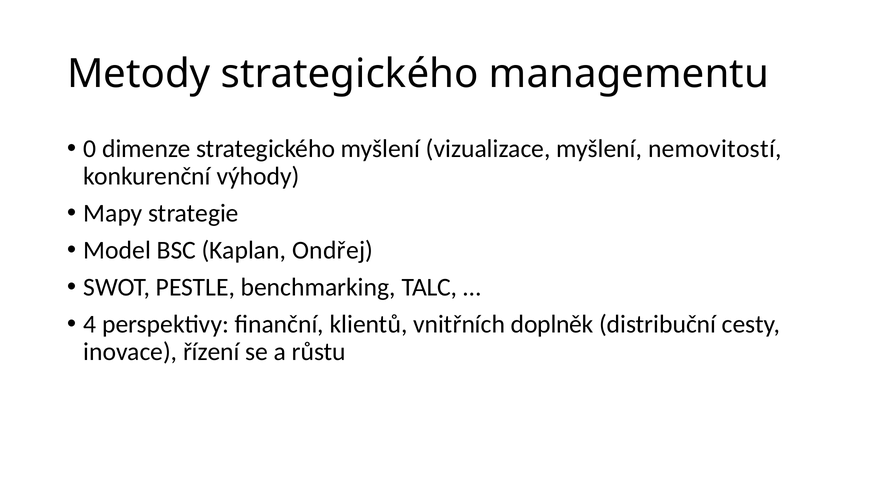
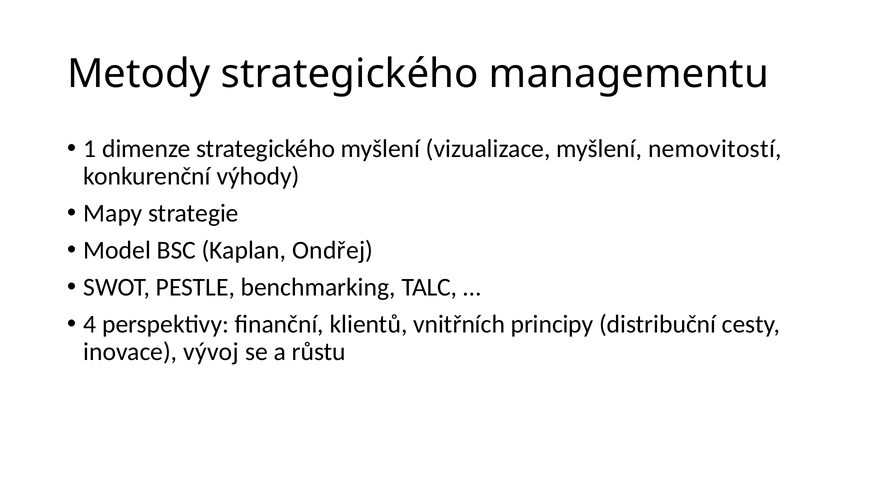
0: 0 -> 1
doplněk: doplněk -> principy
řízení: řízení -> vývoj
